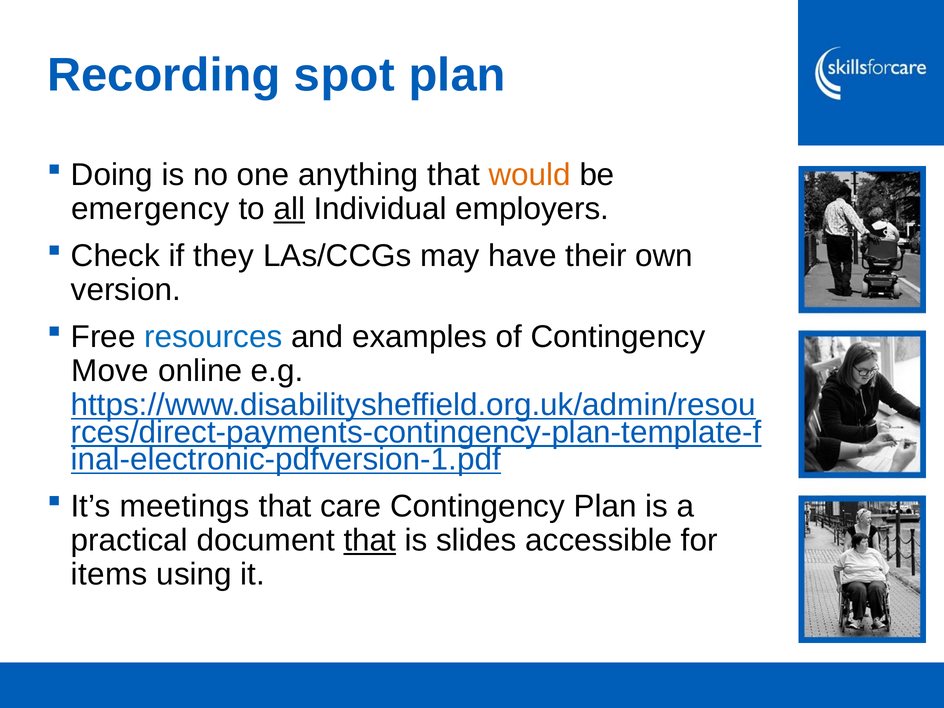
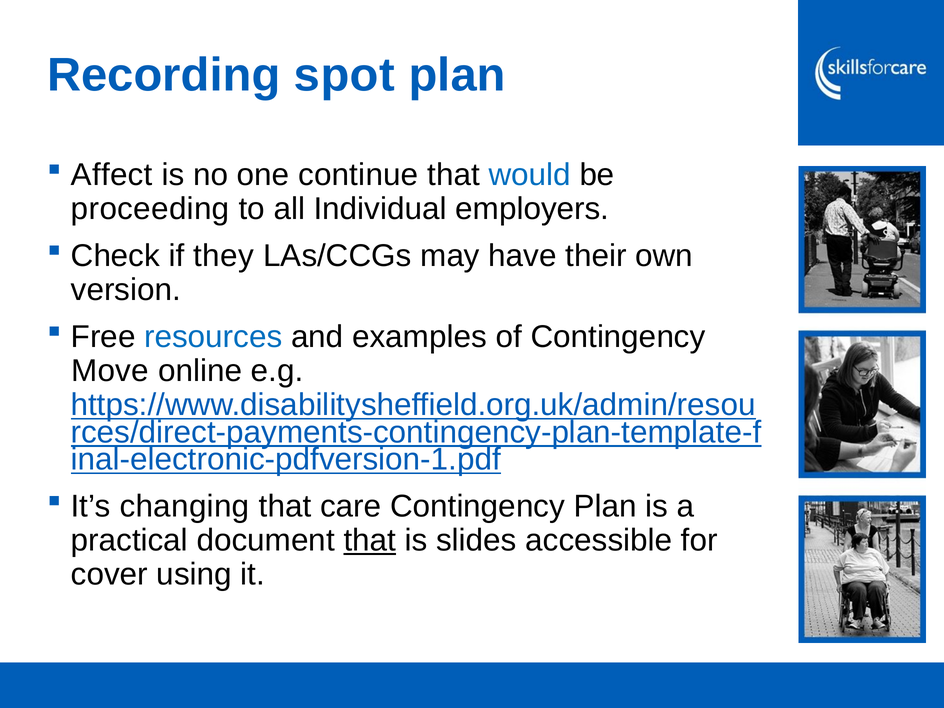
Doing: Doing -> Affect
anything: anything -> continue
would colour: orange -> blue
emergency: emergency -> proceeding
all underline: present -> none
meetings: meetings -> changing
items: items -> cover
